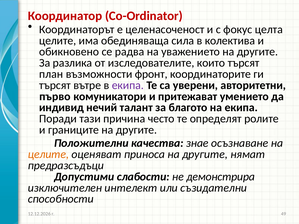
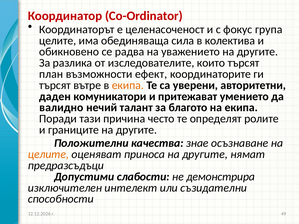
целта: целта -> група
фронт: фронт -> ефект
екипа at (128, 85) colour: purple -> orange
първо: първо -> даден
индивид: индивид -> валидно
